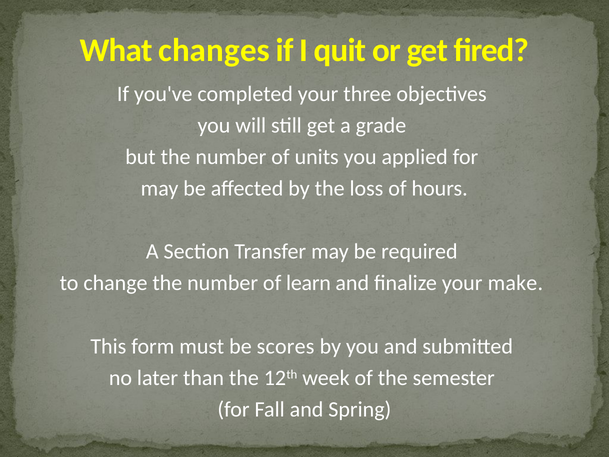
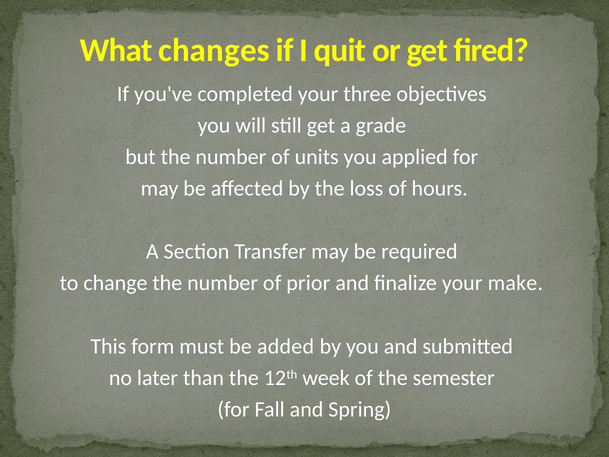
learn: learn -> prior
scores: scores -> added
